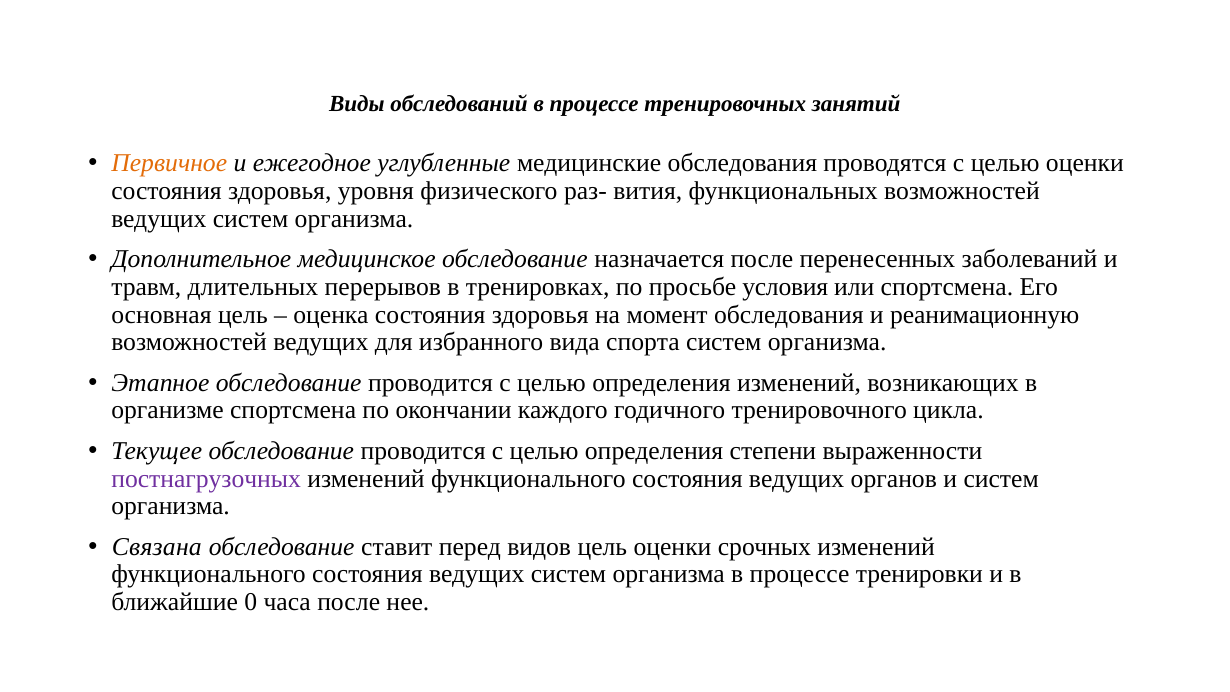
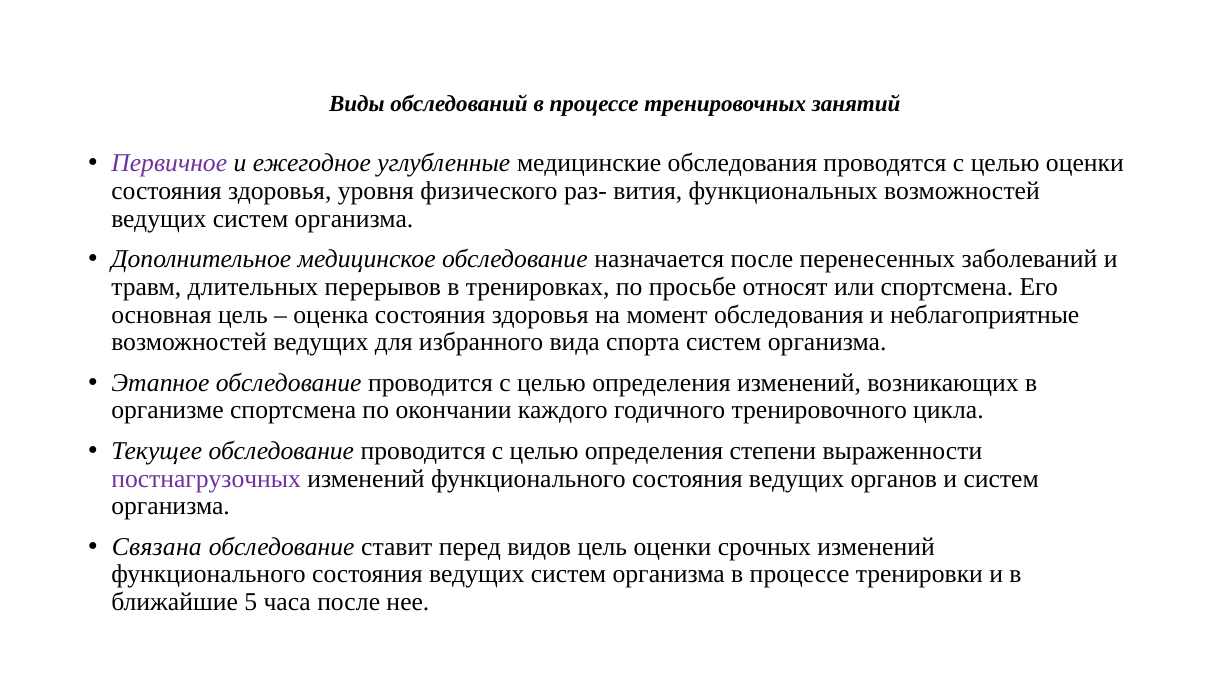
Первичное colour: orange -> purple
условия: условия -> относят
реанимационную: реанимационную -> неблагоприятные
0: 0 -> 5
